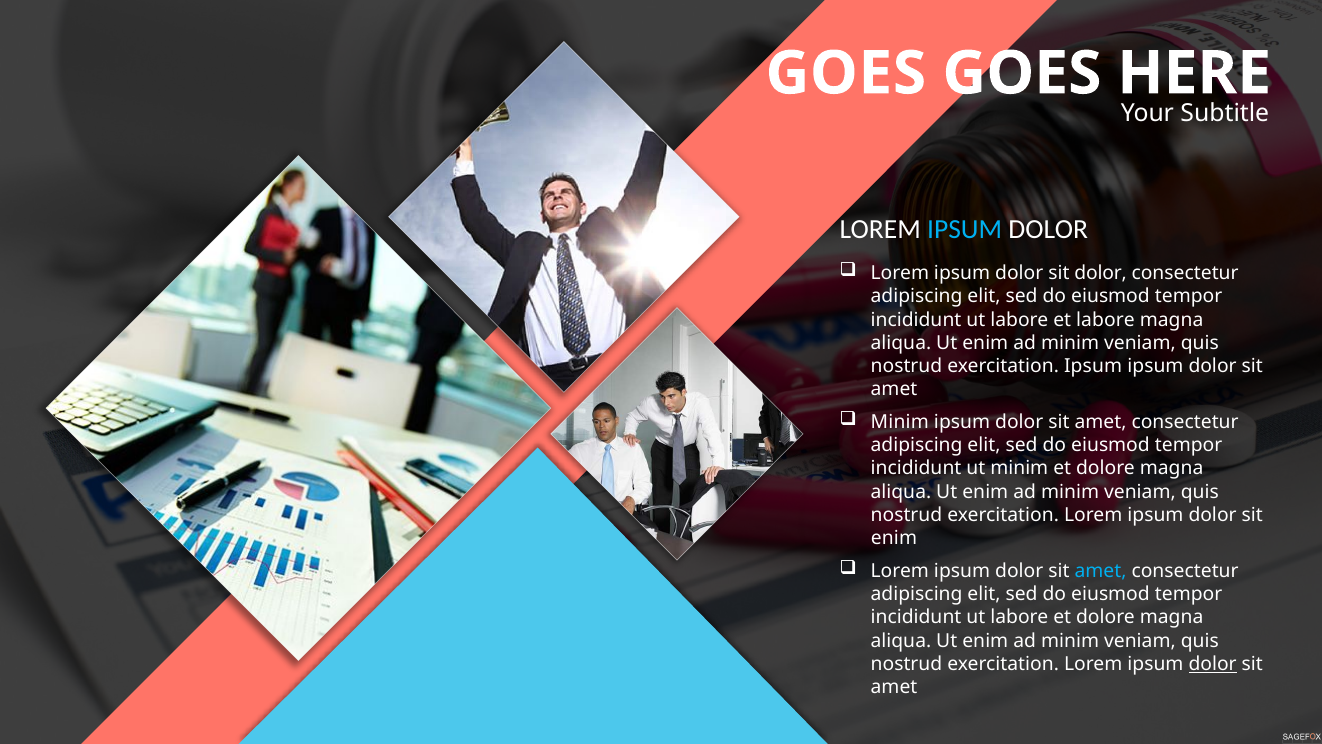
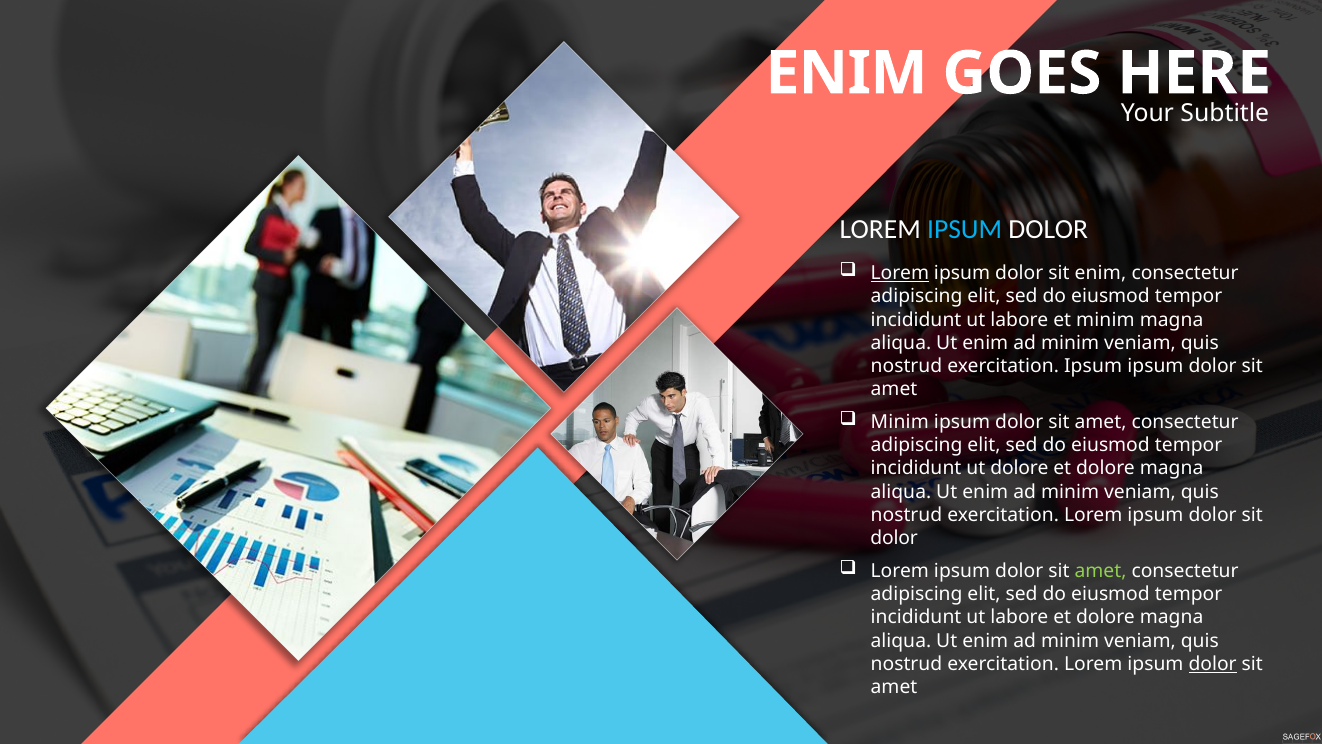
GOES at (846, 73): GOES -> ENIM
Lorem at (900, 273) underline: none -> present
sit dolor: dolor -> enim
et labore: labore -> minim
ut minim: minim -> dolore
enim at (894, 538): enim -> dolor
amet at (1100, 571) colour: light blue -> light green
